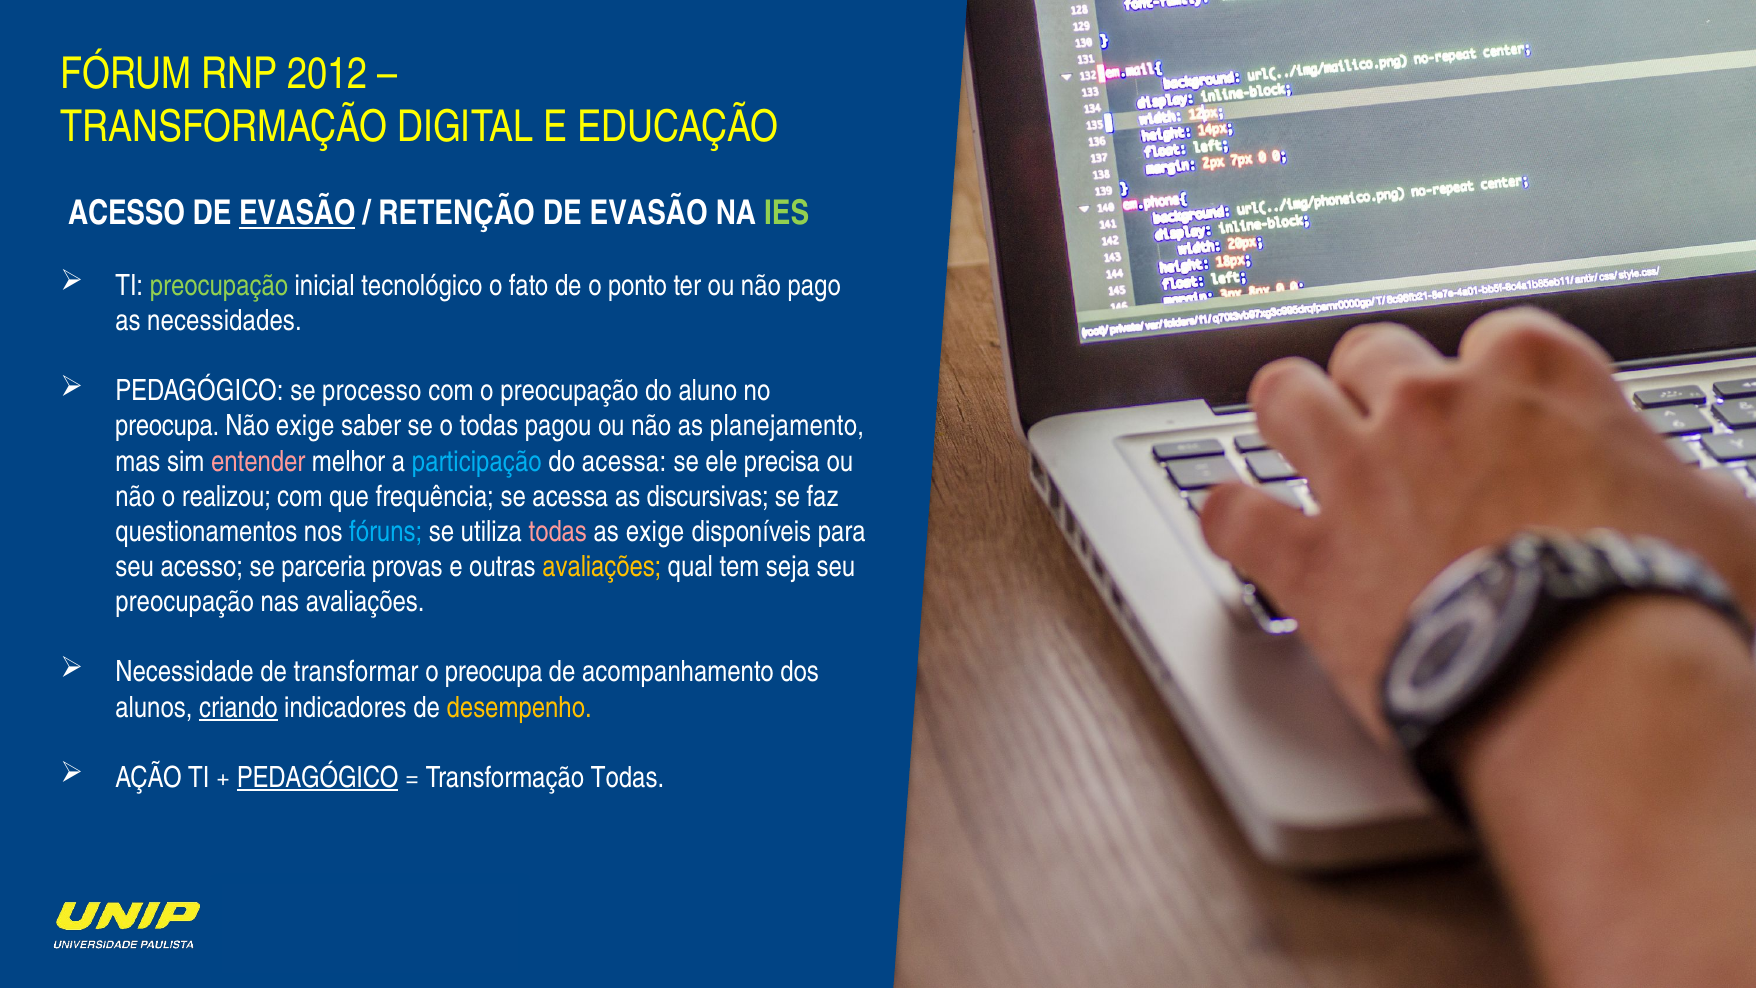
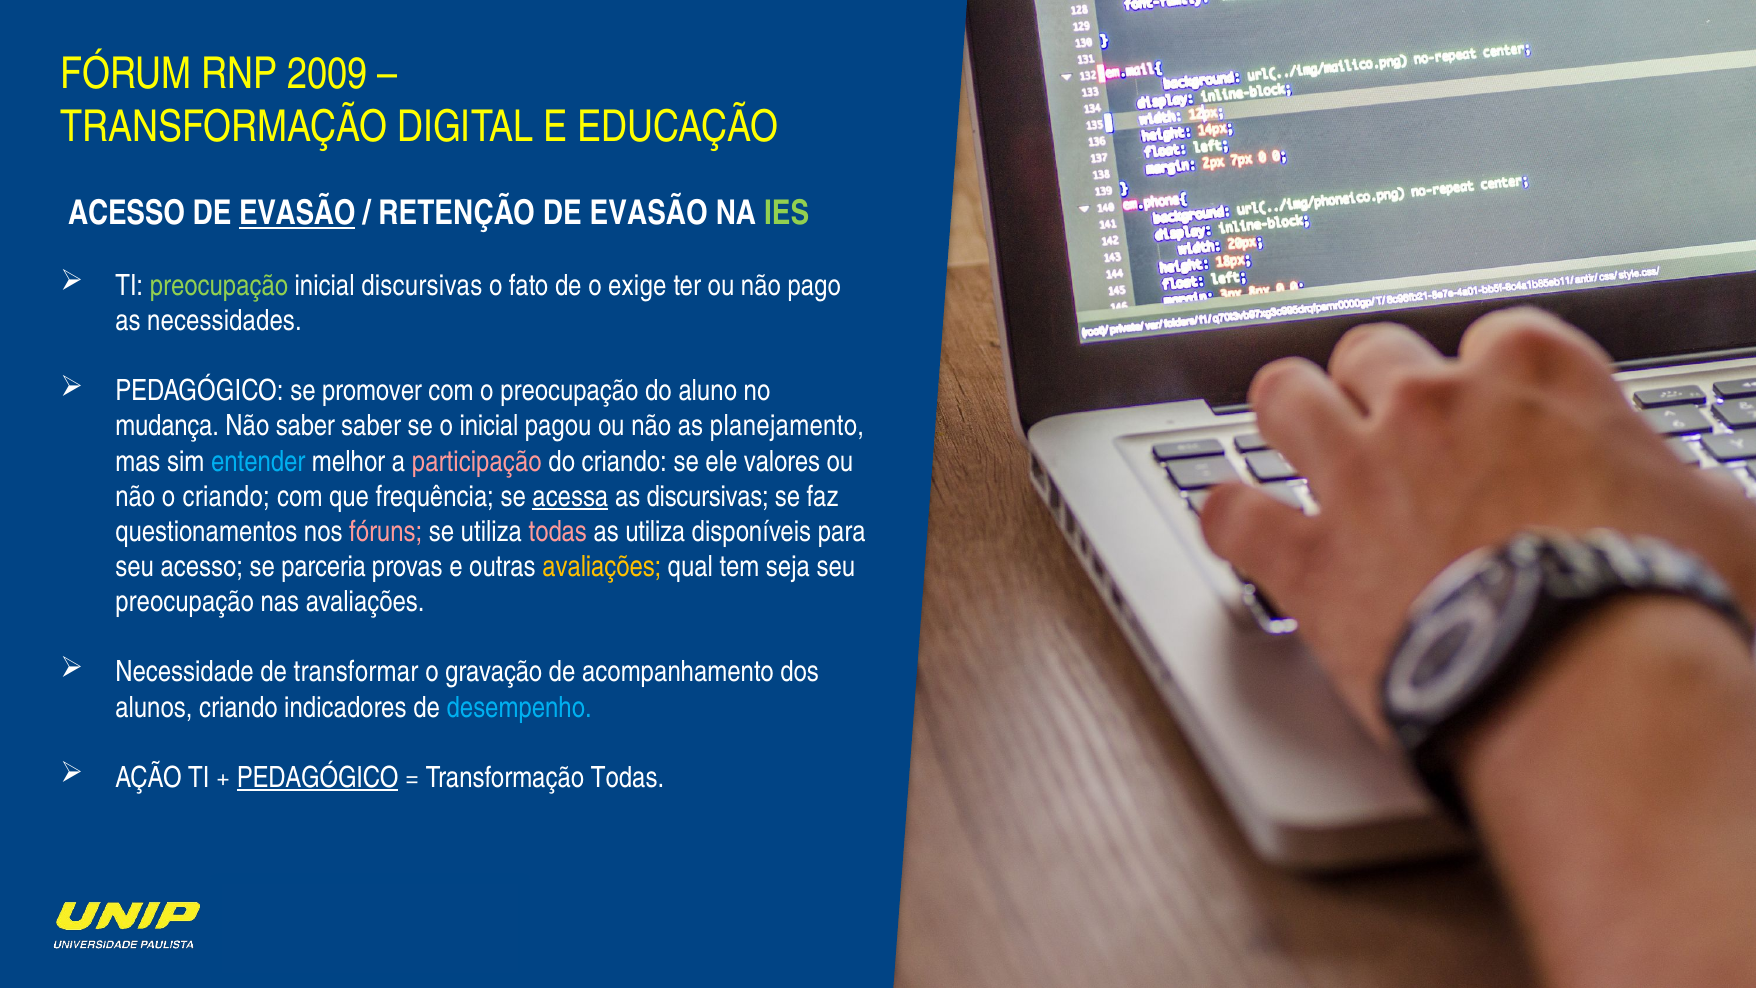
2012: 2012 -> 2009
inicial tecnológico: tecnológico -> discursivas
ponto: ponto -> exige
processo: processo -> promover
preocupa at (167, 426): preocupa -> mudança
Não exige: exige -> saber
o todas: todas -> inicial
entender colour: pink -> light blue
participação colour: light blue -> pink
do acessa: acessa -> criando
precisa: precisa -> valores
o realizou: realizou -> criando
acessa at (570, 496) underline: none -> present
fóruns colour: light blue -> pink
as exige: exige -> utiliza
o preocupa: preocupa -> gravação
criando at (238, 707) underline: present -> none
desempenho colour: yellow -> light blue
